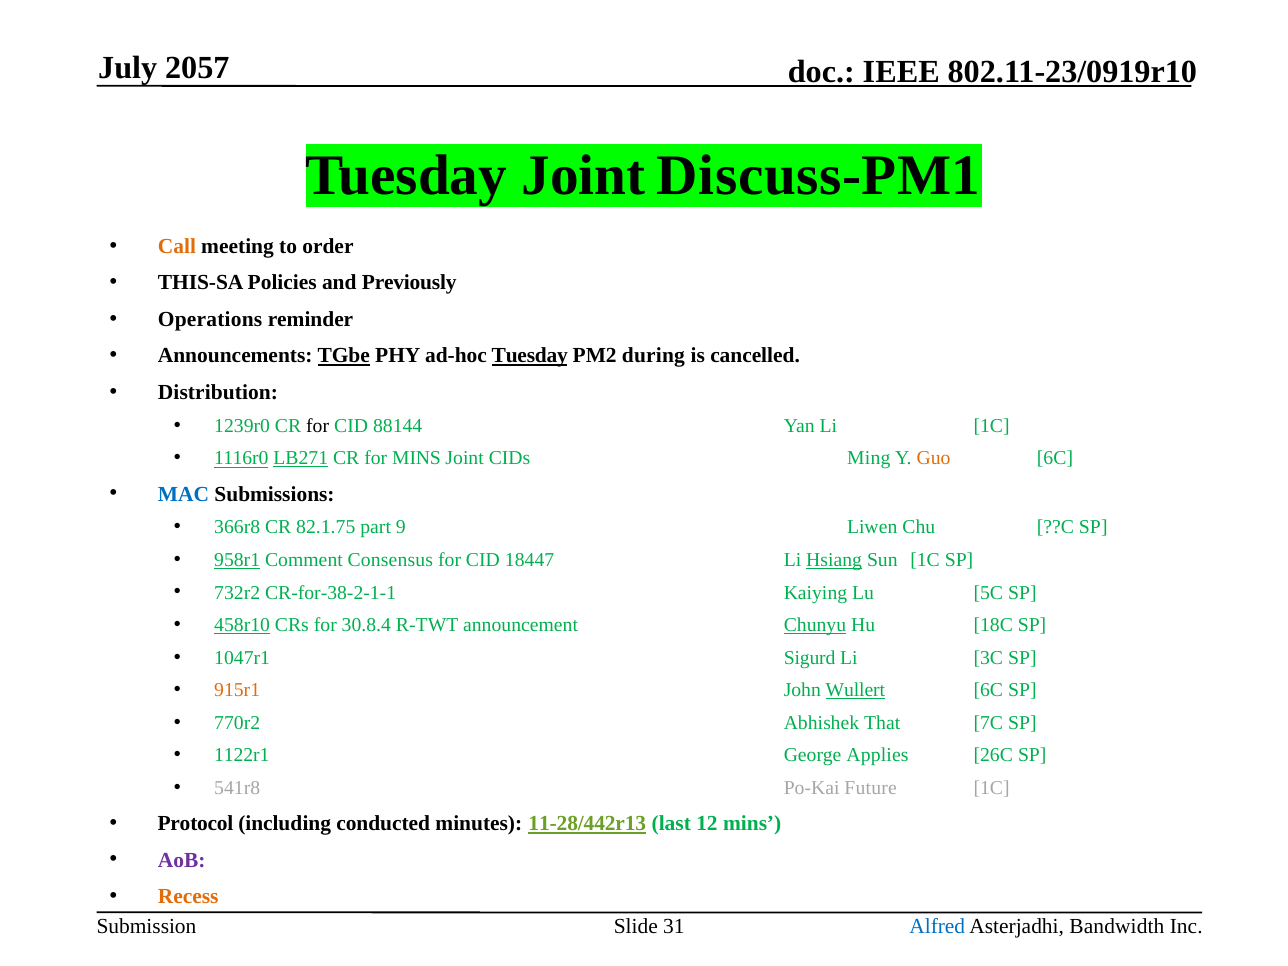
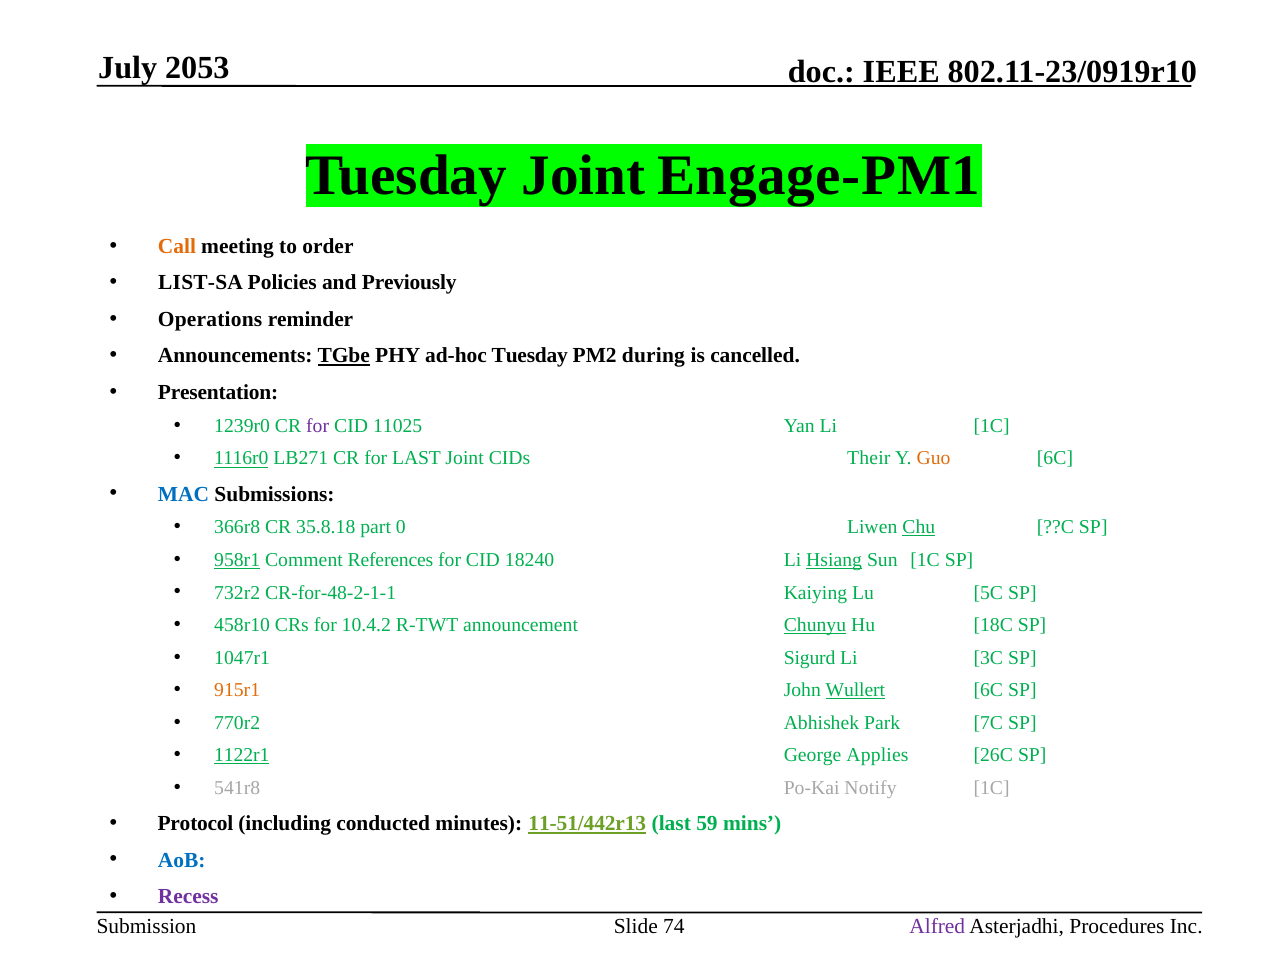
2057: 2057 -> 2053
Discuss-PM1: Discuss-PM1 -> Engage-PM1
THIS-SA: THIS-SA -> LIST-SA
Tuesday at (530, 356) underline: present -> none
Distribution: Distribution -> Presentation
for at (318, 426) colour: black -> purple
88144: 88144 -> 11025
LB271 underline: present -> none
for MINS: MINS -> LAST
Ming: Ming -> Their
82.1.75: 82.1.75 -> 35.8.18
9: 9 -> 0
Chu underline: none -> present
Consensus: Consensus -> References
18447: 18447 -> 18240
CR-for-38-2-1-1: CR-for-38-2-1-1 -> CR-for-48-2-1-1
458r10 underline: present -> none
30.8.4: 30.8.4 -> 10.4.2
That: That -> Park
1122r1 underline: none -> present
Future: Future -> Notify
11-28/442r13: 11-28/442r13 -> 11-51/442r13
12: 12 -> 59
AoB colour: purple -> blue
Recess colour: orange -> purple
31: 31 -> 74
Alfred colour: blue -> purple
Bandwidth: Bandwidth -> Procedures
